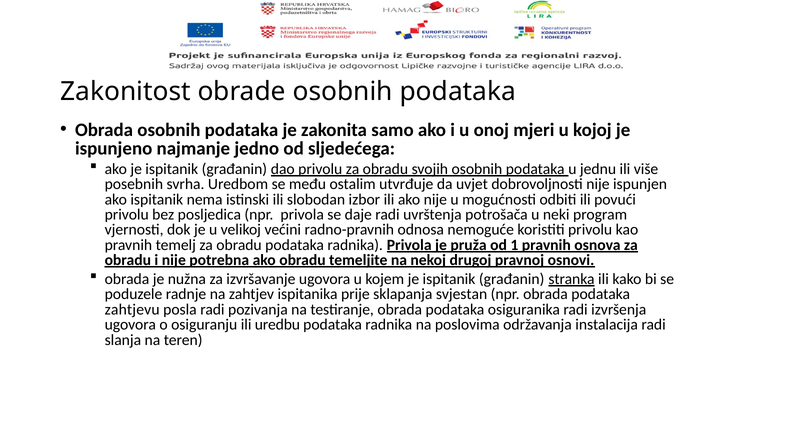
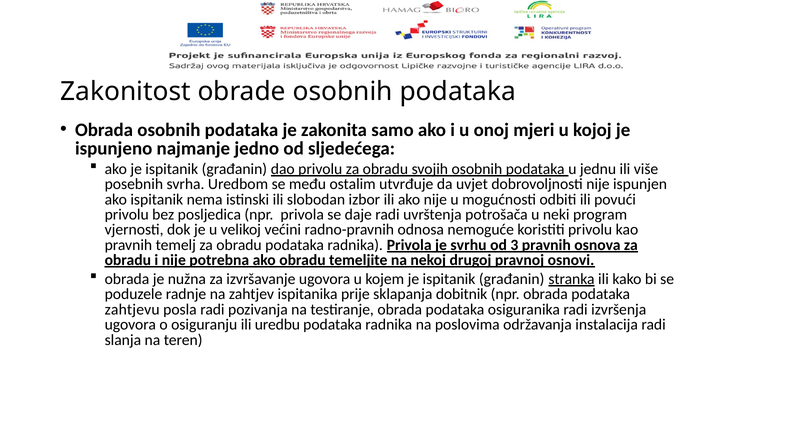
pruža: pruža -> svrhu
1: 1 -> 3
svjestan: svjestan -> dobitnik
